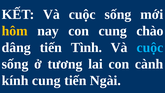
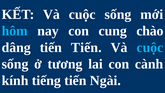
hôm colour: yellow -> light blue
tiến Tình: Tình -> Tiến
kính cung: cung -> tiếng
